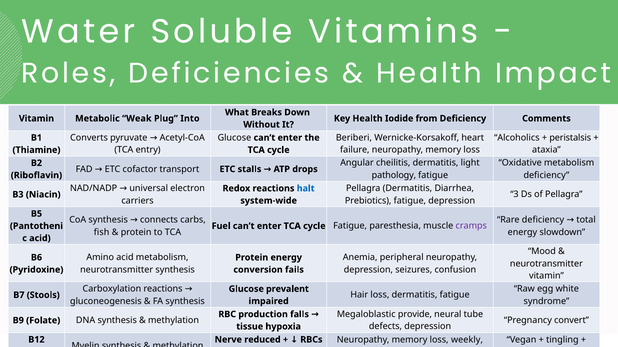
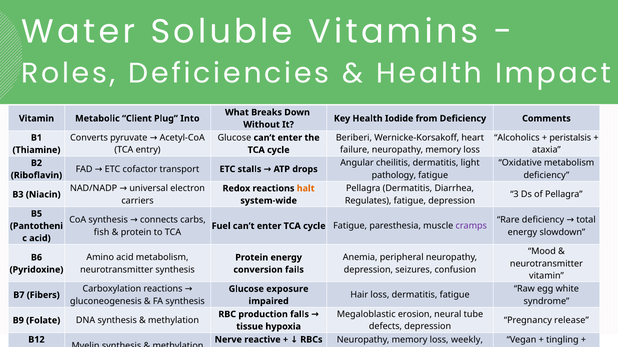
Weak: Weak -> Client
halt colour: blue -> orange
Prebiotics: Prebiotics -> Regulates
prevalent: prevalent -> exposure
Stools: Stools -> Fibers
provide: provide -> erosion
convert: convert -> release
reduced: reduced -> reactive
